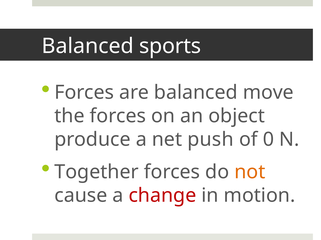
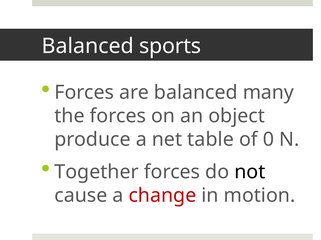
move: move -> many
push: push -> table
not colour: orange -> black
